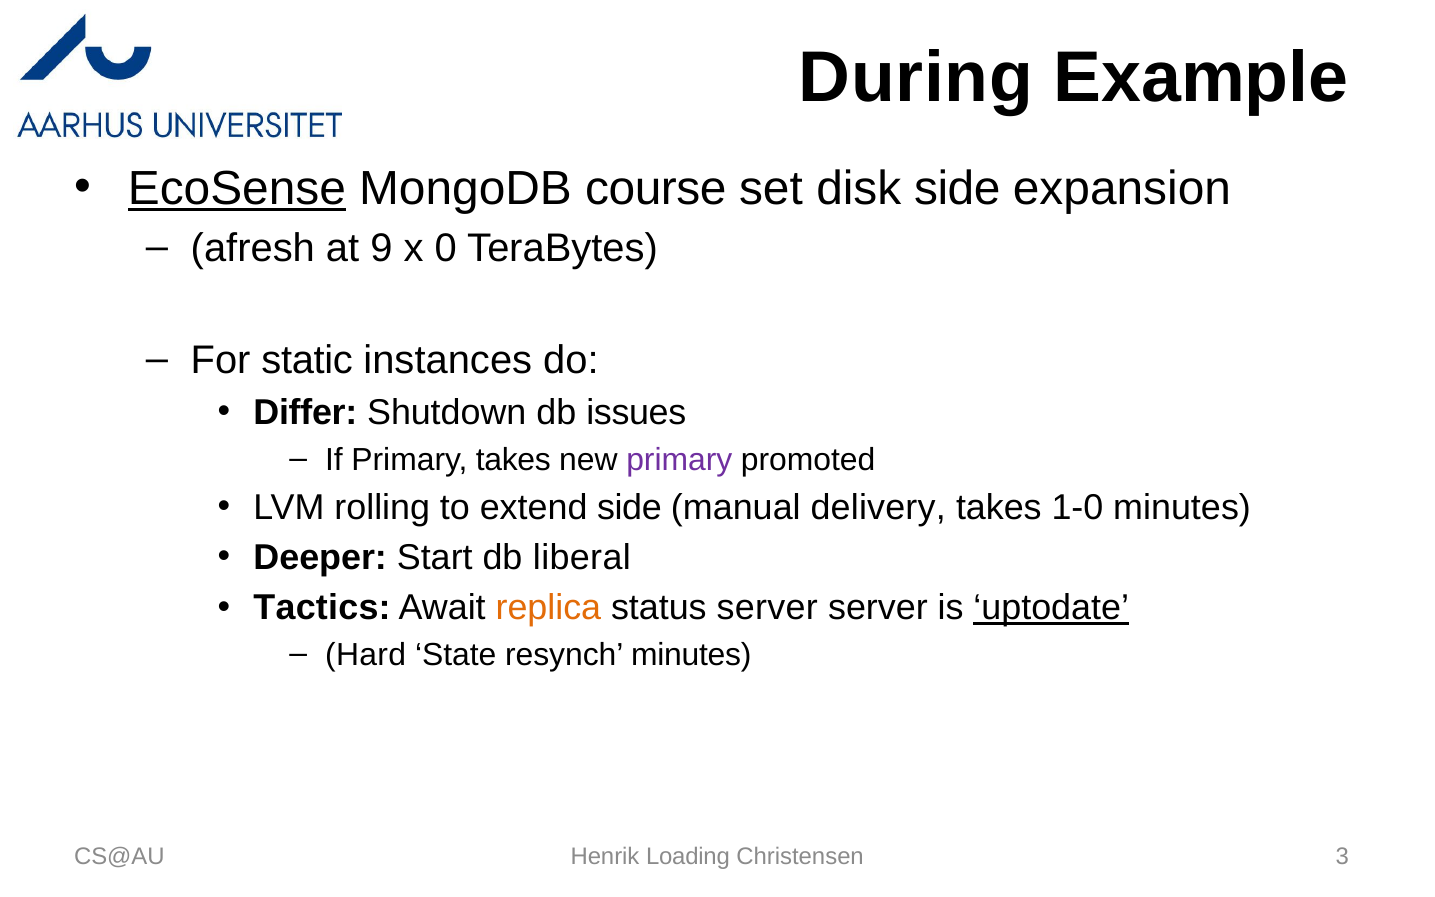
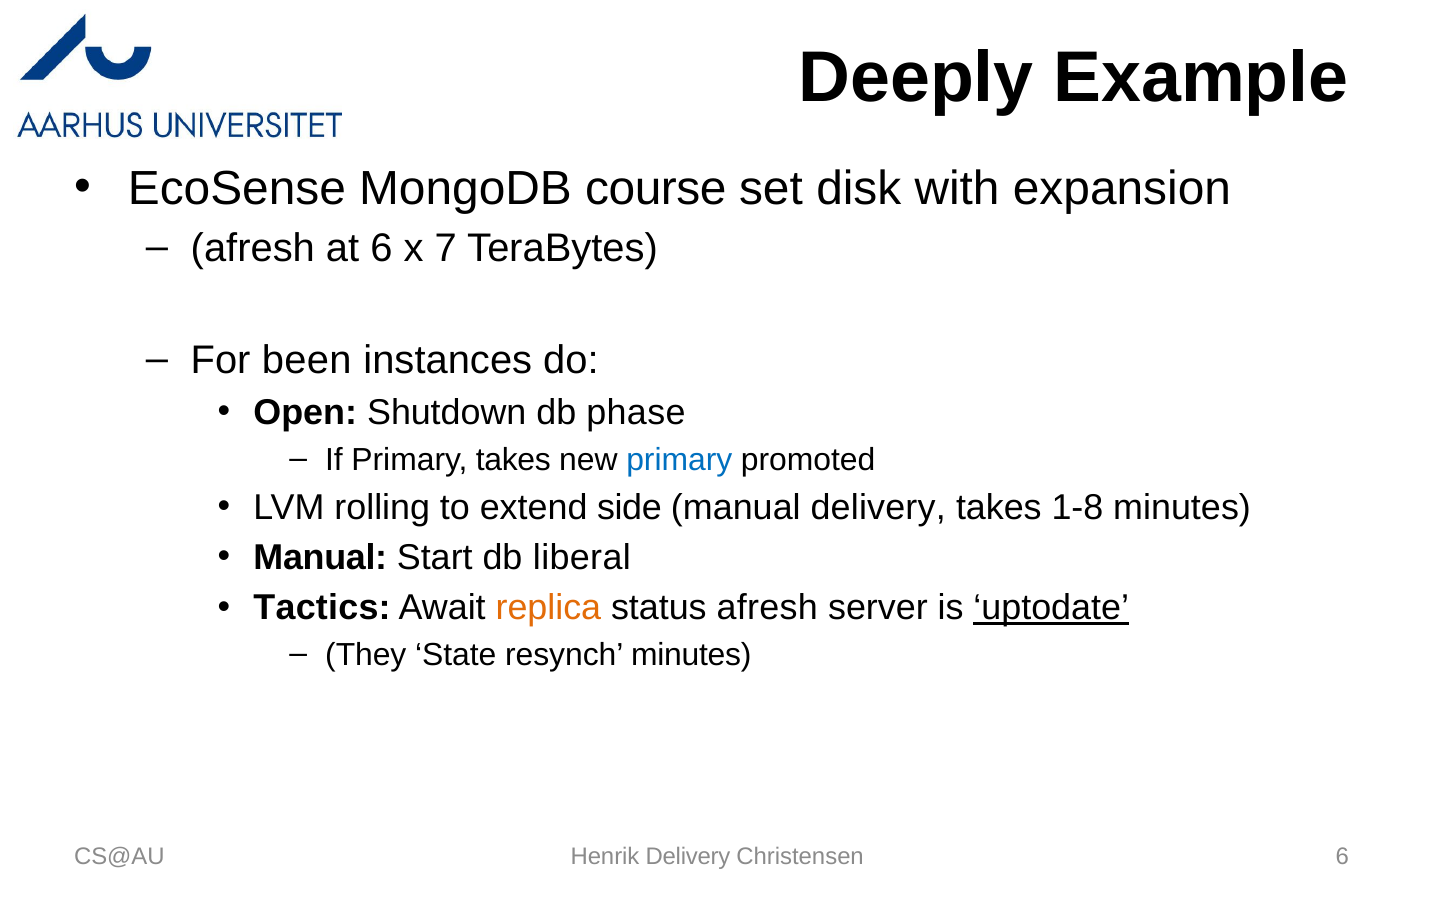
During: During -> Deeply
EcoSense underline: present -> none
disk side: side -> with
at 9: 9 -> 6
0: 0 -> 7
static: static -> been
Differ: Differ -> Open
issues: issues -> phase
primary at (679, 459) colour: purple -> blue
1-0: 1-0 -> 1-8
Deeper at (320, 558): Deeper -> Manual
status server: server -> afresh
Hard: Hard -> They
Henrik Loading: Loading -> Delivery
Christensen 3: 3 -> 6
